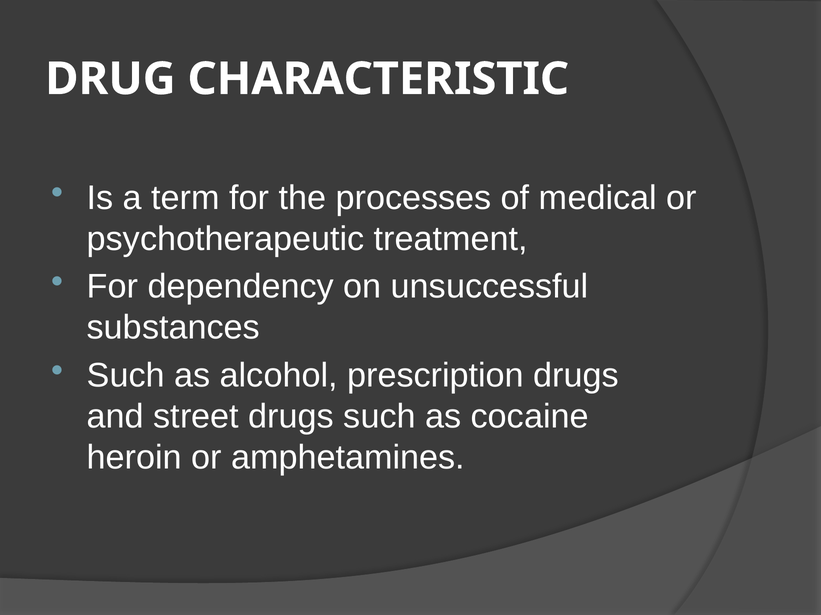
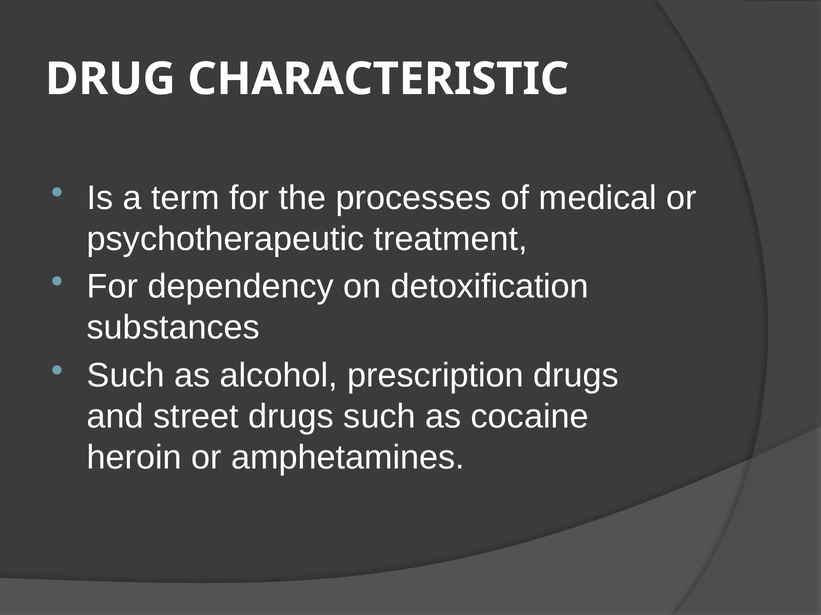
unsuccessful: unsuccessful -> detoxification
